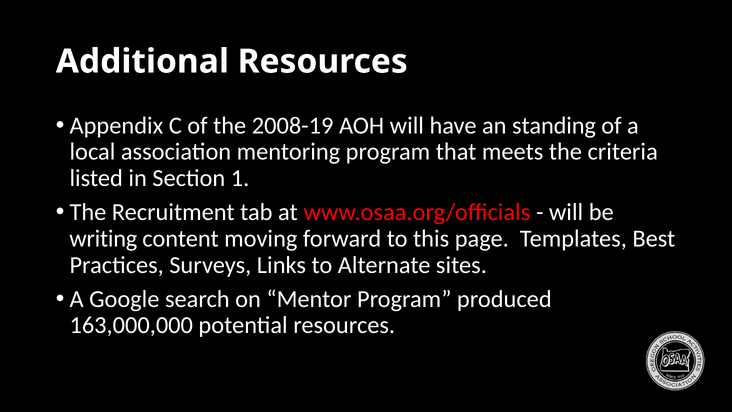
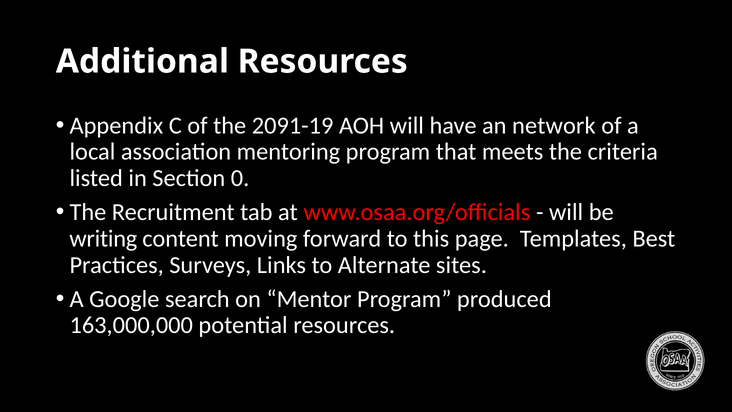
2008-19: 2008-19 -> 2091-19
standing: standing -> network
1: 1 -> 0
